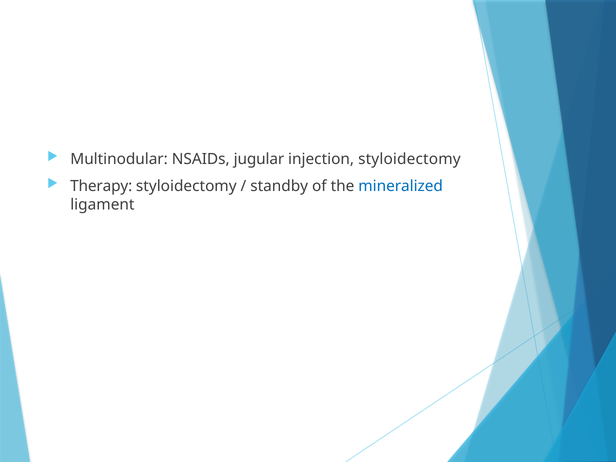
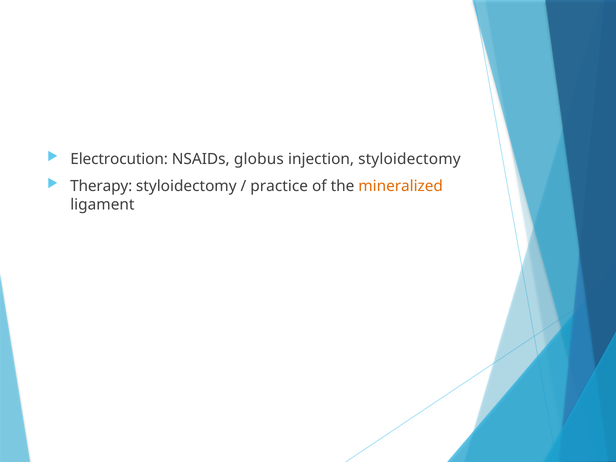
Multinodular: Multinodular -> Electrocution
jugular: jugular -> globus
standby: standby -> practice
mineralized colour: blue -> orange
